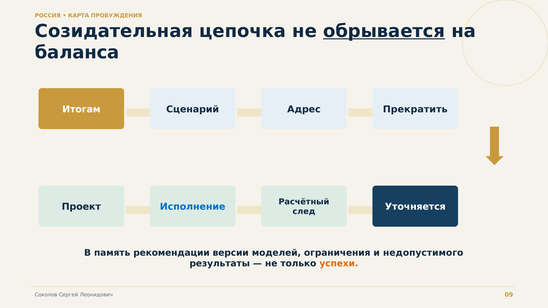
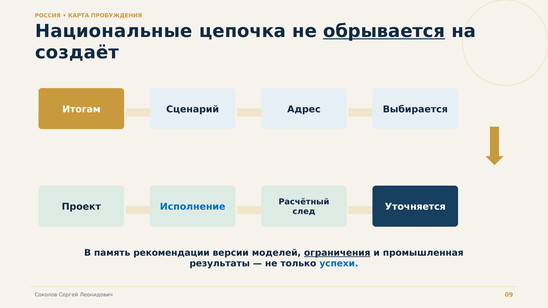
Созидательная: Созидательная -> Национальные
баланса: баланса -> создаёт
Прекратить: Прекратить -> Выбирается
ограничения underline: none -> present
недопустимого: недопустимого -> промышленная
успехи colour: orange -> blue
